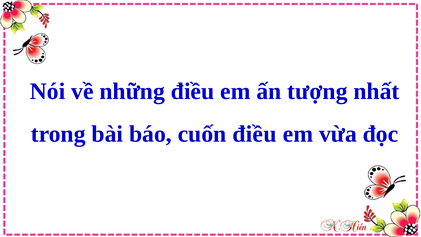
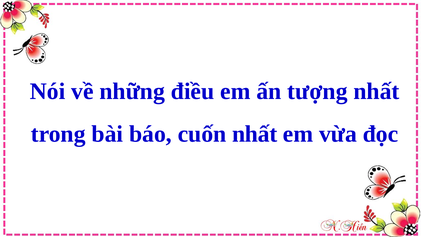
cuốn điều: điều -> nhất
